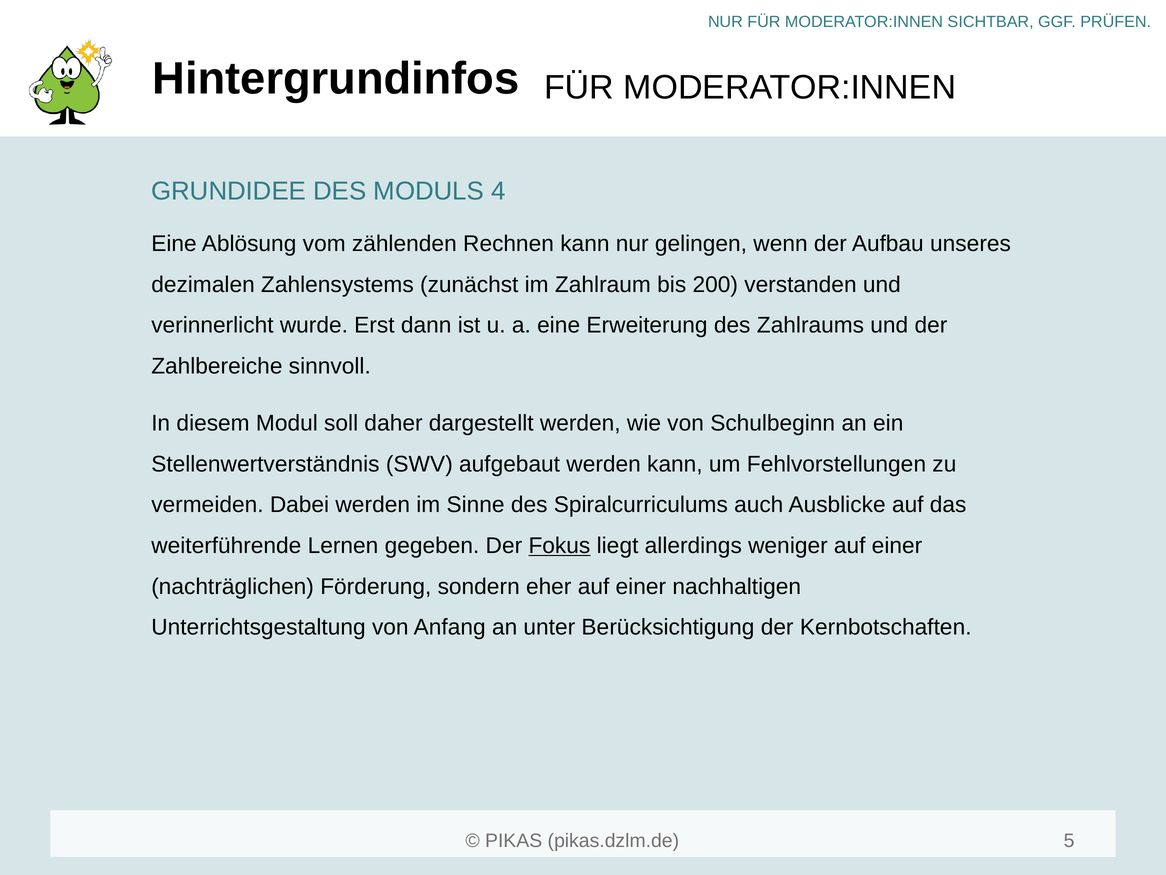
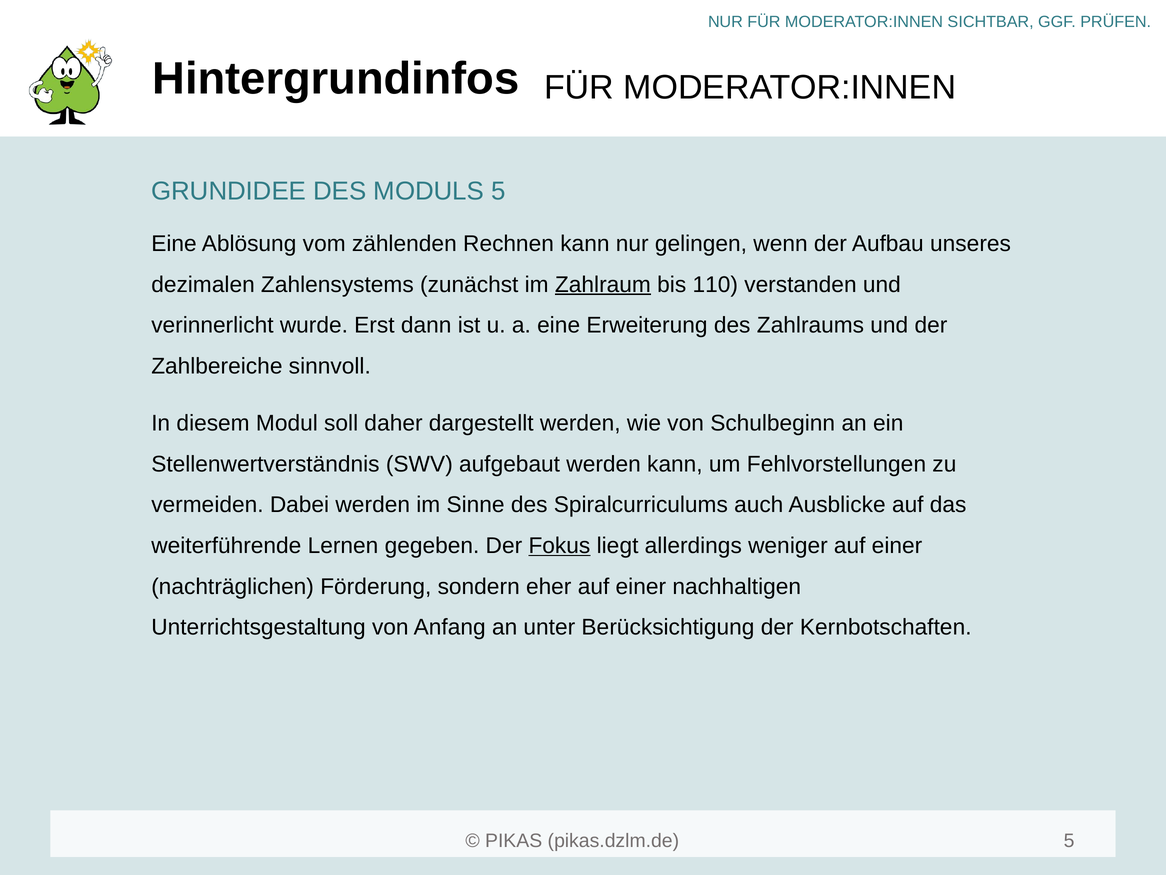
MODULS 4: 4 -> 5
Zahlraum underline: none -> present
200: 200 -> 110
